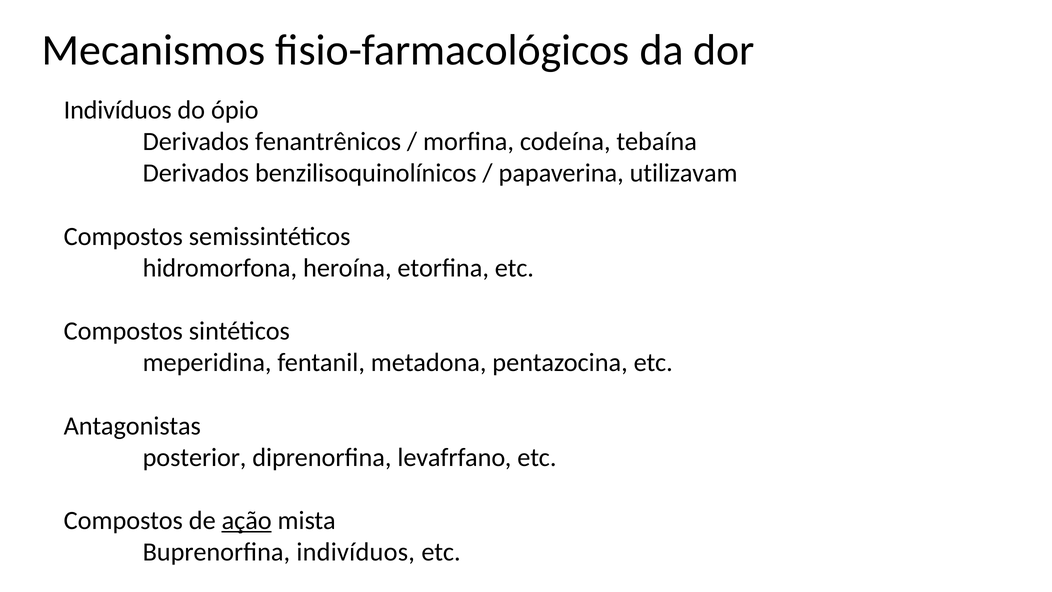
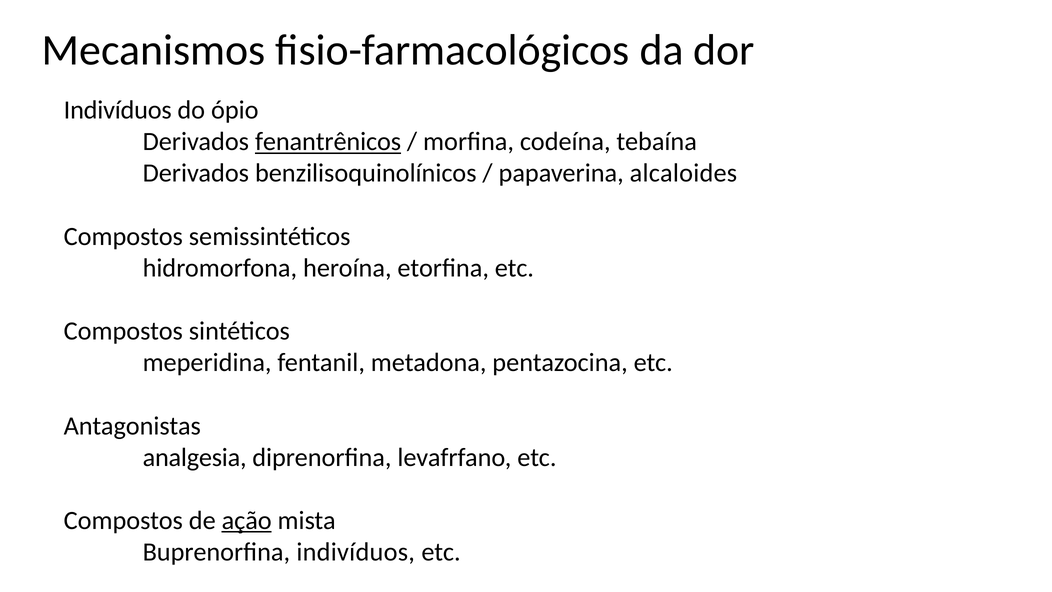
fenantrênicos underline: none -> present
utilizavam: utilizavam -> alcaloides
posterior: posterior -> analgesia
